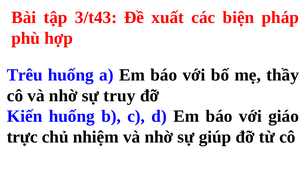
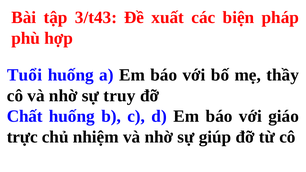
Trêu: Trêu -> Tuổi
Kiến: Kiến -> Chất
